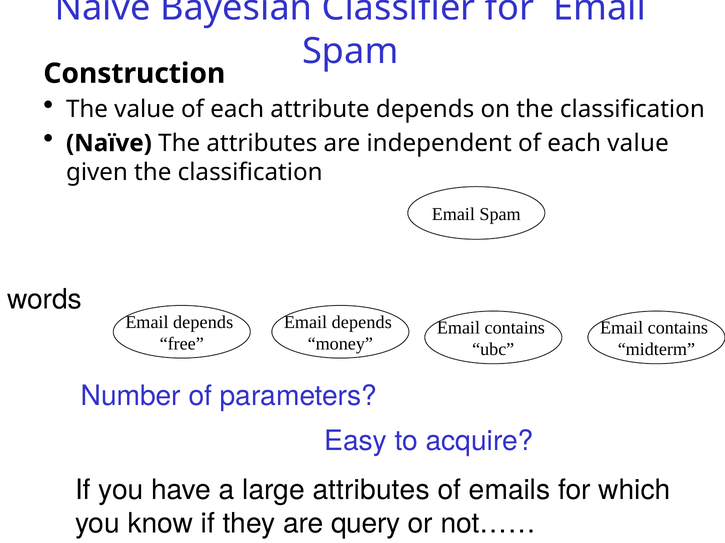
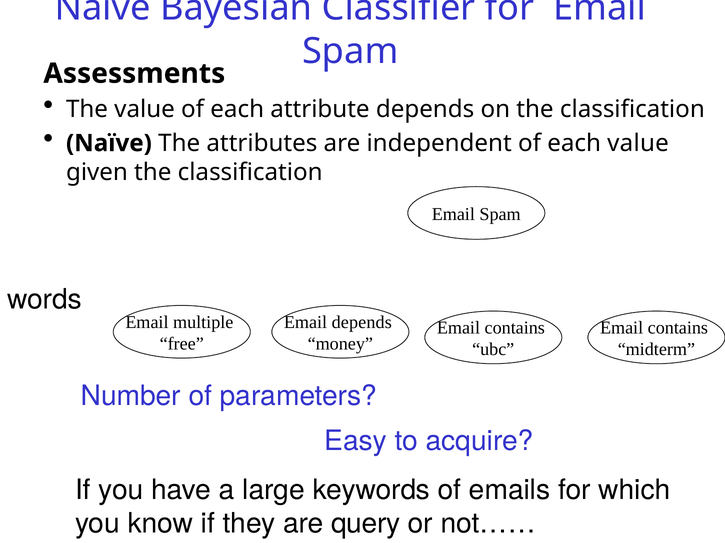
Construction: Construction -> Assessments
depends at (203, 323): depends -> multiple
large attributes: attributes -> keywords
